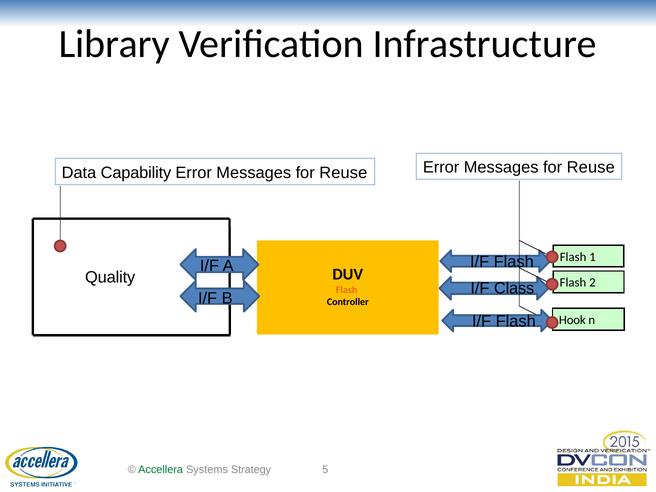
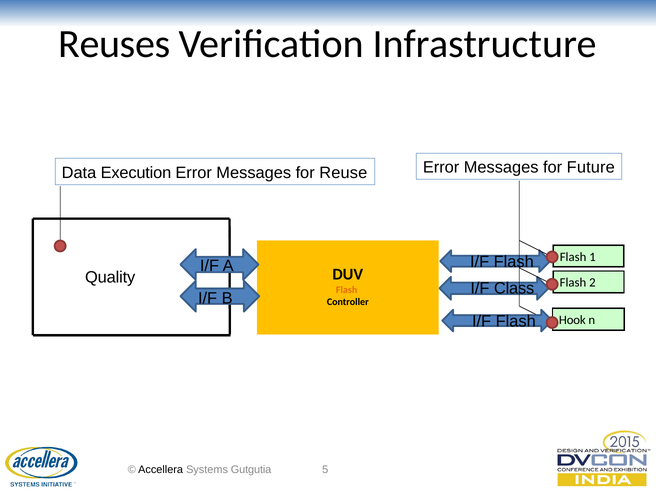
Library: Library -> Reuses
Reuse at (591, 167): Reuse -> Future
Capability: Capability -> Execution
Accellera colour: green -> black
Strategy: Strategy -> Gutgutia
